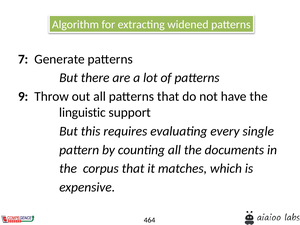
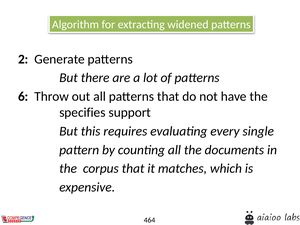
7: 7 -> 2
9: 9 -> 6
linguistic: linguistic -> specifies
